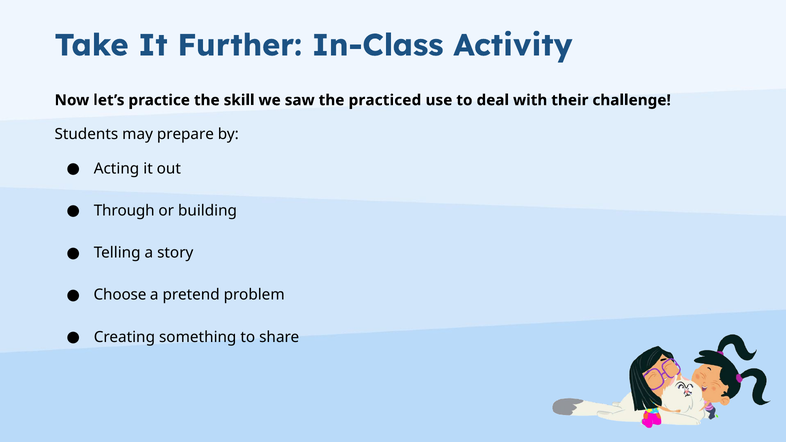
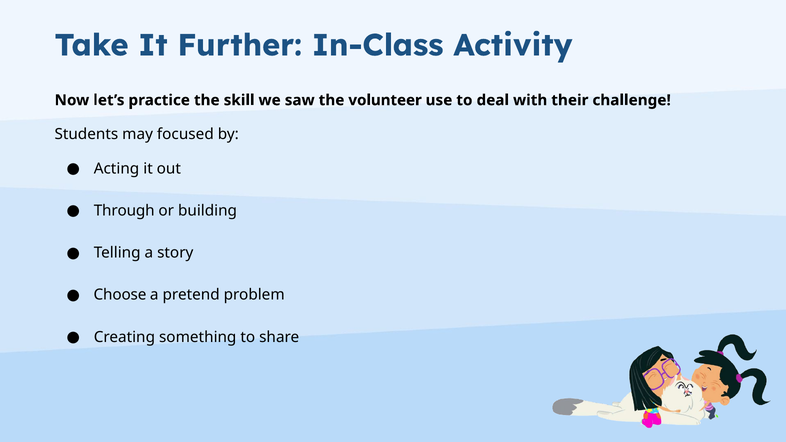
practiced: practiced -> volunteer
prepare: prepare -> focused
